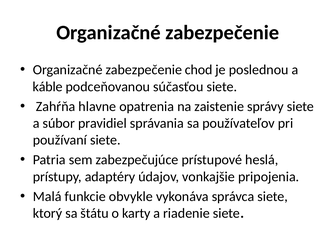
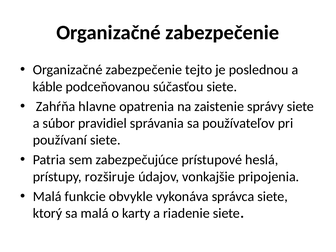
chod: chod -> tejto
adaptéry: adaptéry -> rozširuje
sa štátu: štátu -> malá
